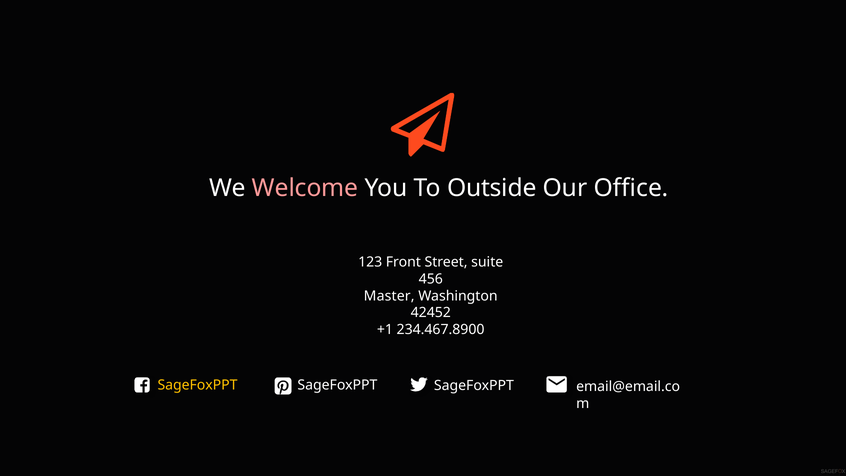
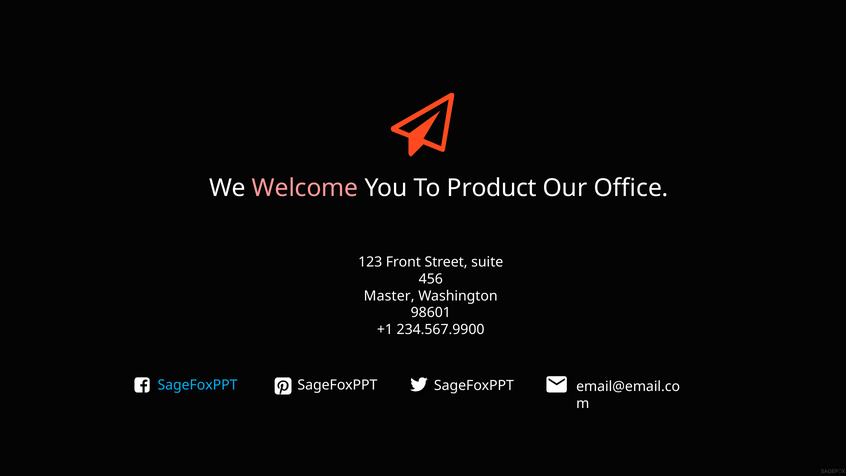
Outside: Outside -> Product
42452: 42452 -> 98601
234.467.8900: 234.467.8900 -> 234.567.9900
SageFoxPPT at (198, 385) colour: yellow -> light blue
